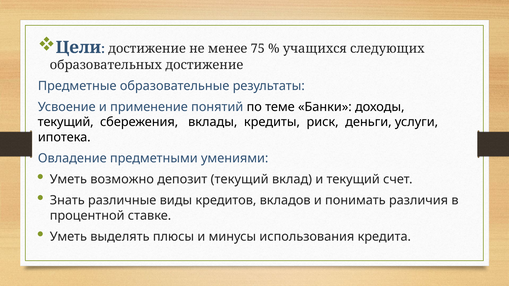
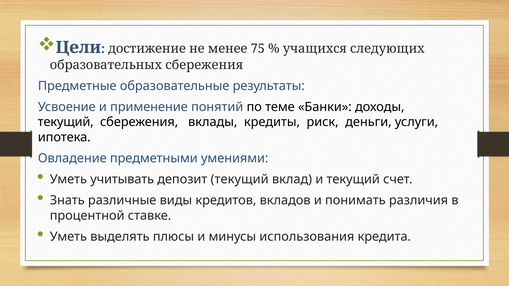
образовательных достижение: достижение -> сбережения
возможно: возможно -> учитывать
